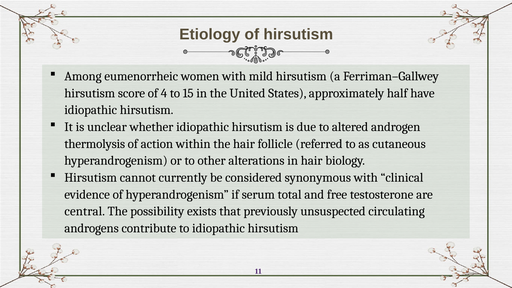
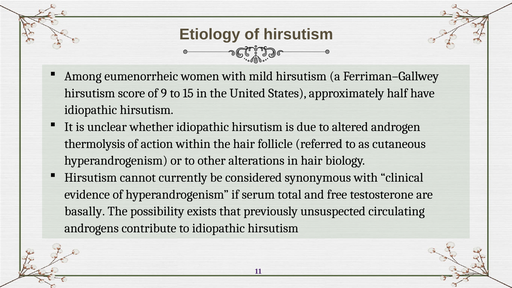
4: 4 -> 9
central: central -> basally
